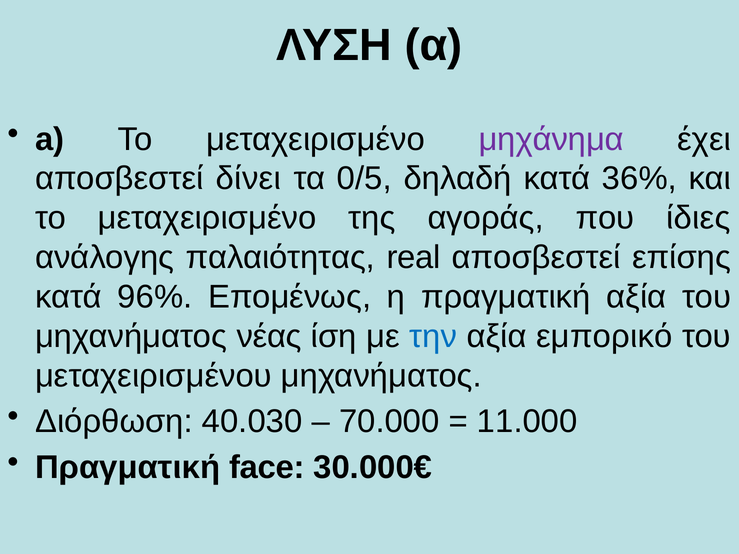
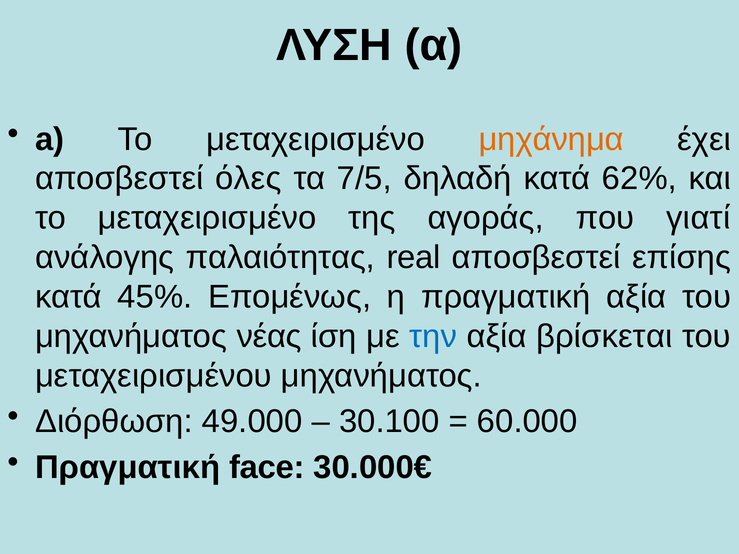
μηχάνημα colour: purple -> orange
δίνει: δίνει -> όλες
0/5: 0/5 -> 7/5
36%: 36% -> 62%
ίδιες: ίδιες -> γιατί
96%: 96% -> 45%
εμπορικό: εμπορικό -> βρίσκεται
40.030: 40.030 -> 49.000
70.000: 70.000 -> 30.100
11.000: 11.000 -> 60.000
